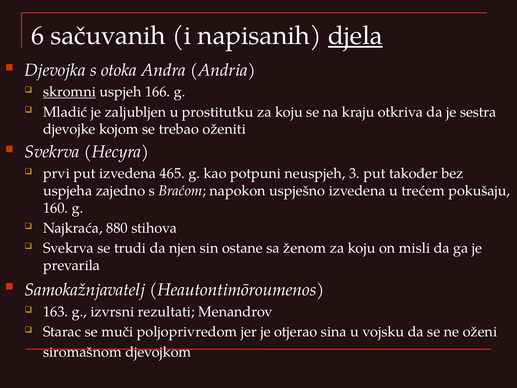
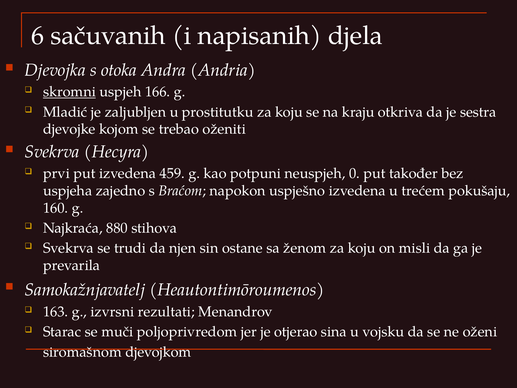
djela underline: present -> none
465: 465 -> 459
3: 3 -> 0
